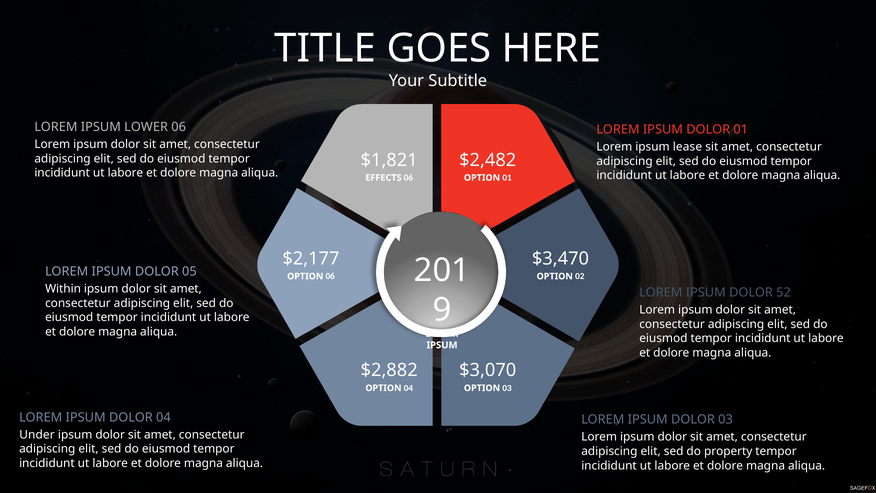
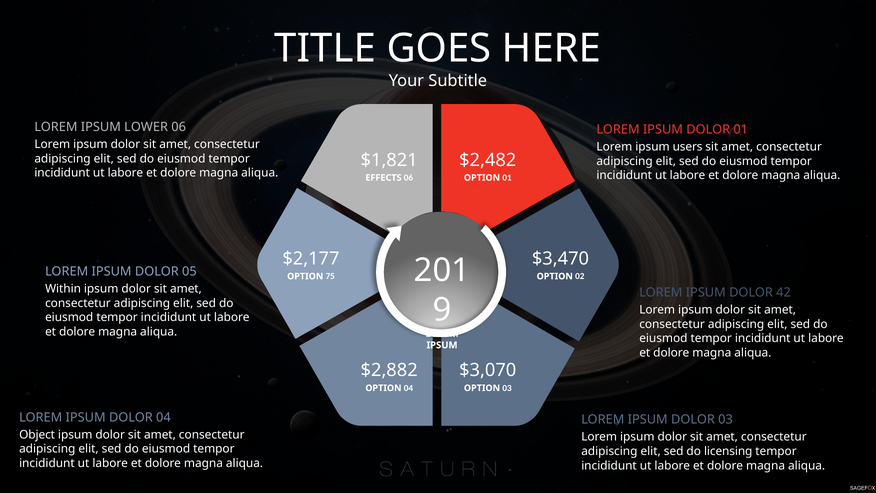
lease: lease -> users
OPTION 06: 06 -> 75
52: 52 -> 42
Under: Under -> Object
property: property -> licensing
